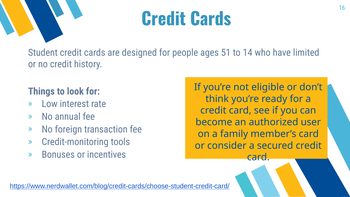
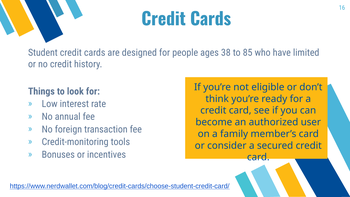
51: 51 -> 38
14: 14 -> 85
